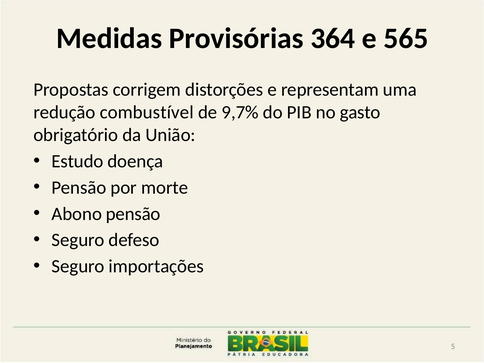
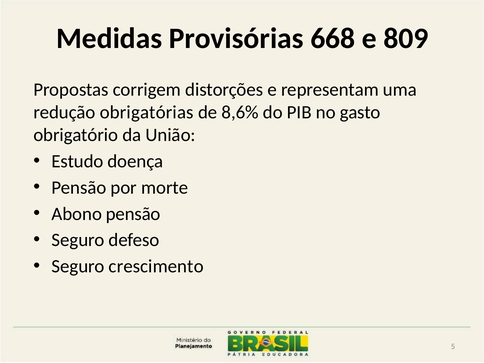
364: 364 -> 668
565: 565 -> 809
combustível: combustível -> obrigatórias
9,7%: 9,7% -> 8,6%
importações: importações -> crescimento
